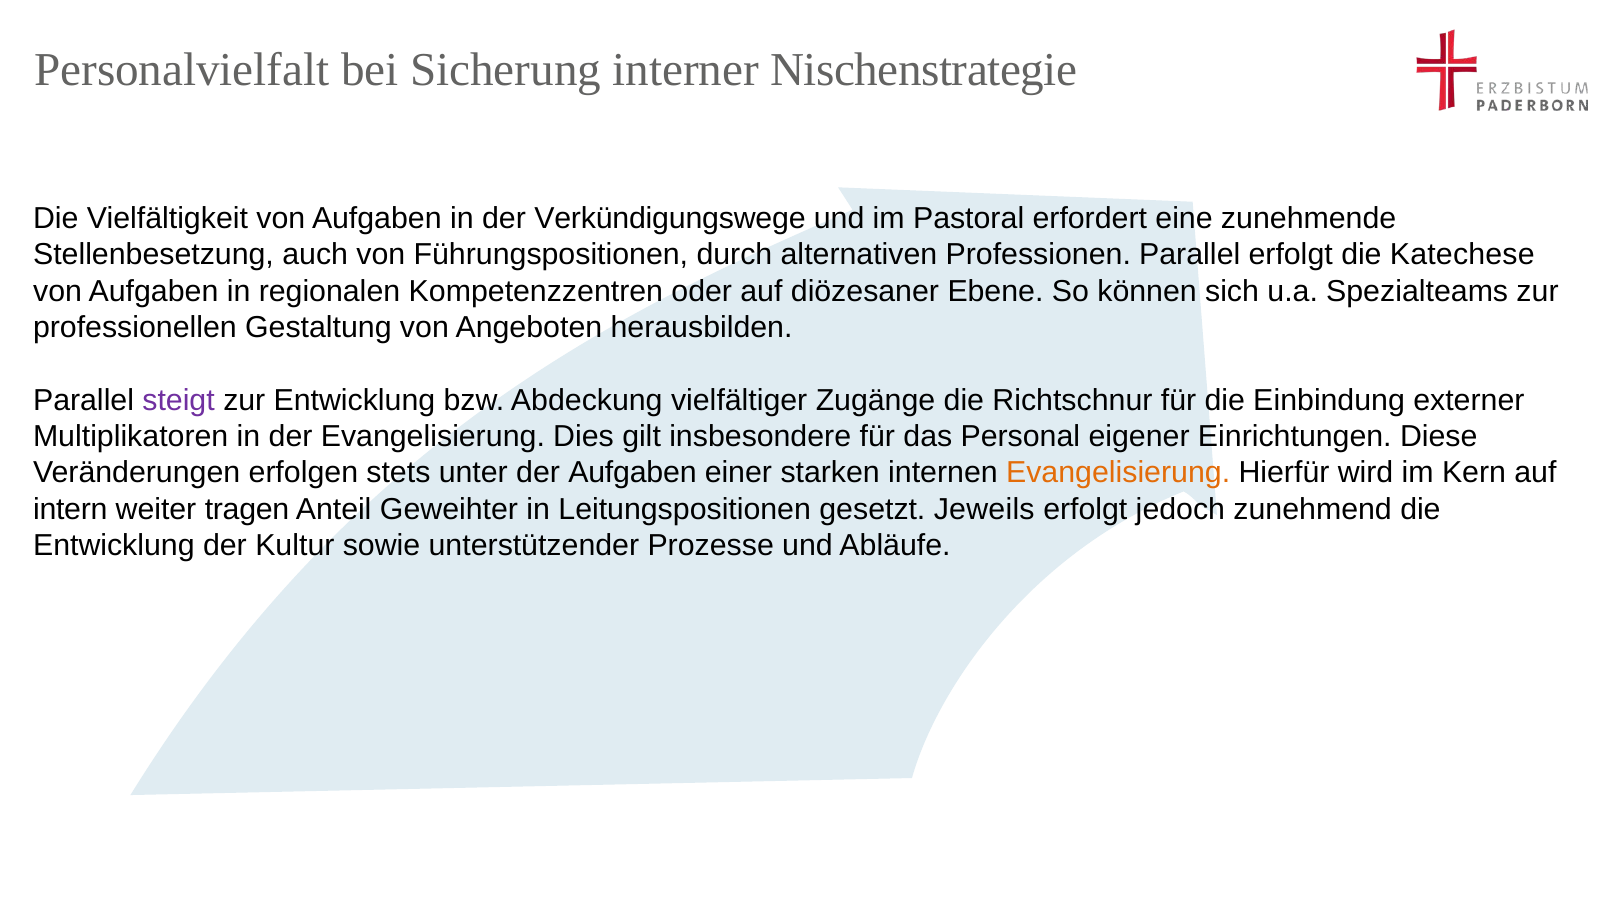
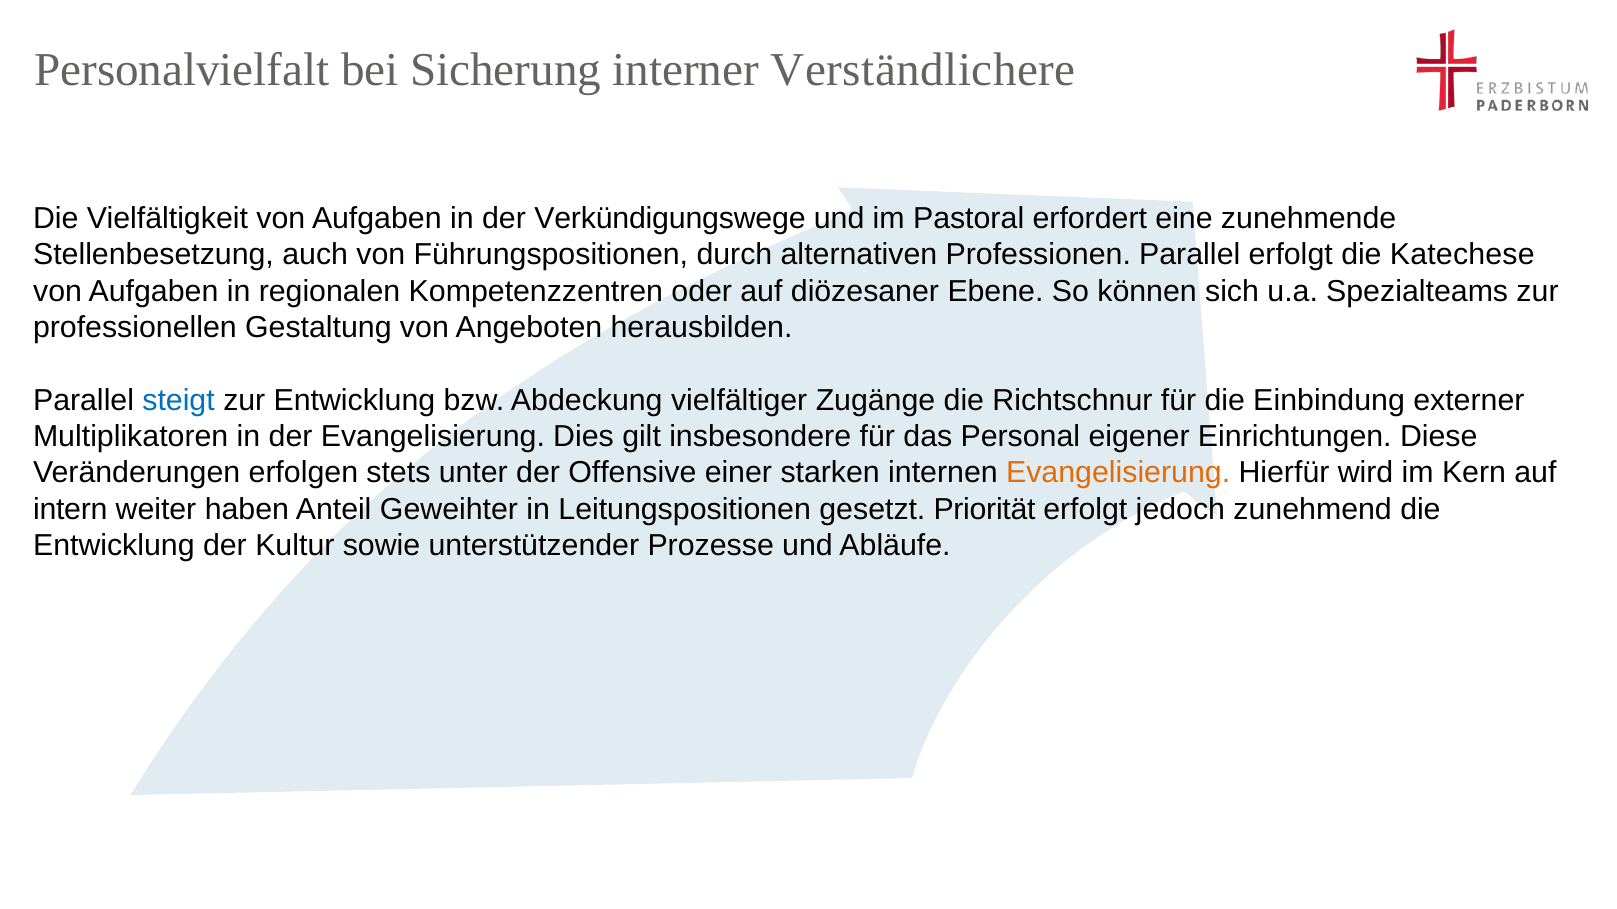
Nischenstrategie: Nischenstrategie -> Verständlichere
steigt colour: purple -> blue
der Aufgaben: Aufgaben -> Offensive
tragen: tragen -> haben
Jeweils: Jeweils -> Priorität
